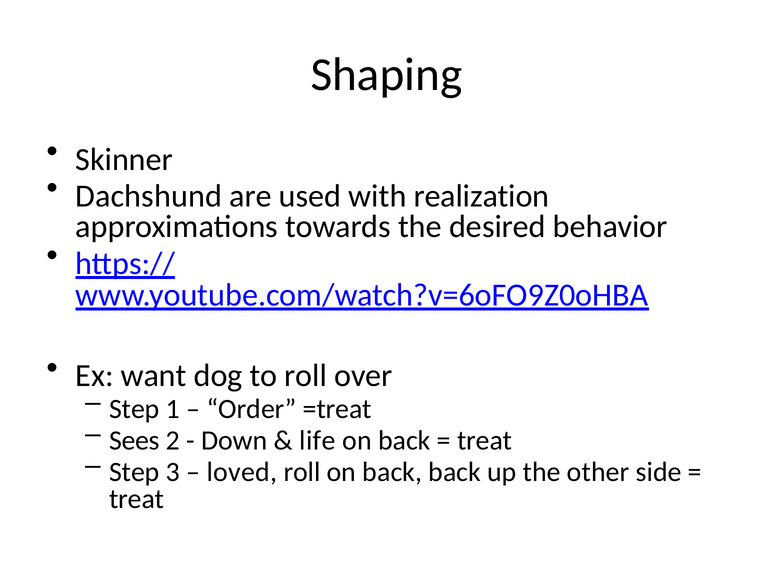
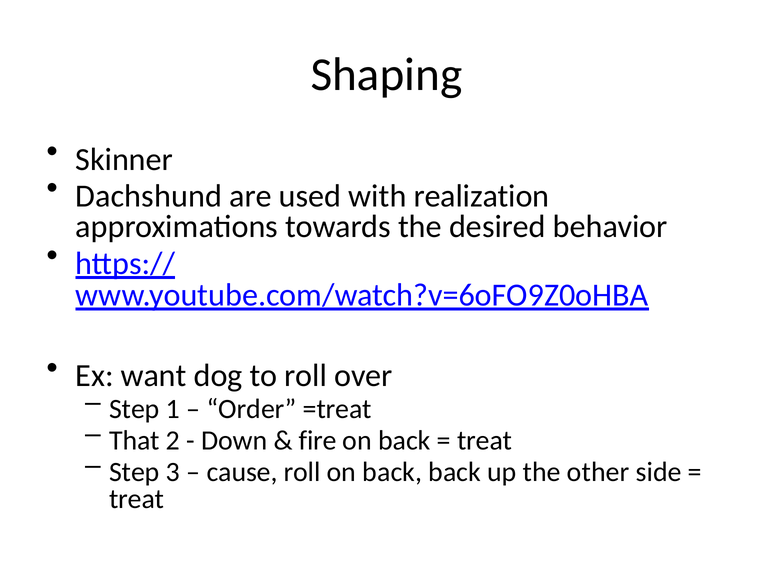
Sees: Sees -> That
life: life -> fire
loved: loved -> cause
